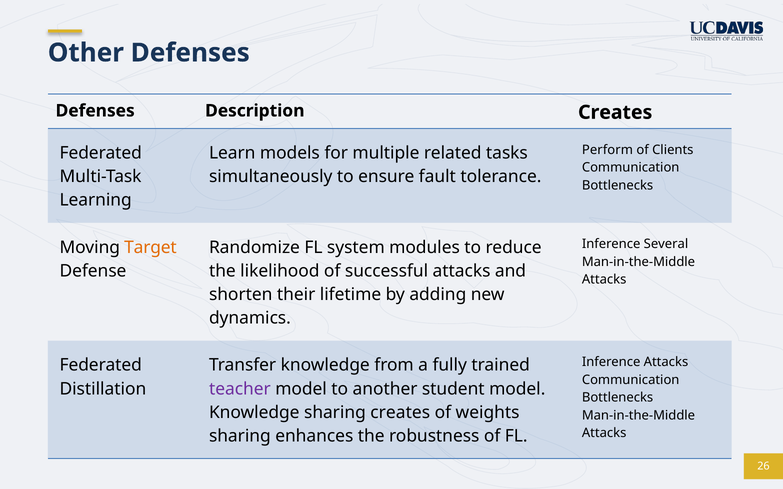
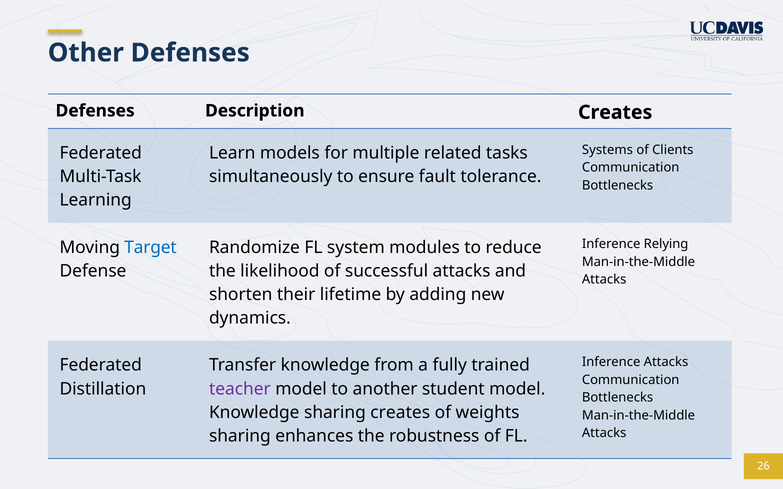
Perform: Perform -> Systems
Several: Several -> Relying
Target colour: orange -> blue
